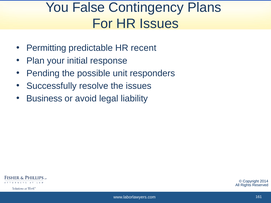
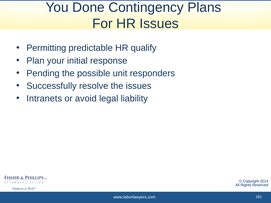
False: False -> Done
recent: recent -> qualify
Business: Business -> Intranets
